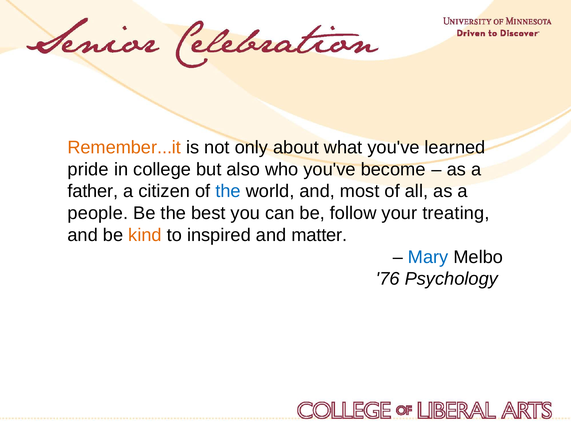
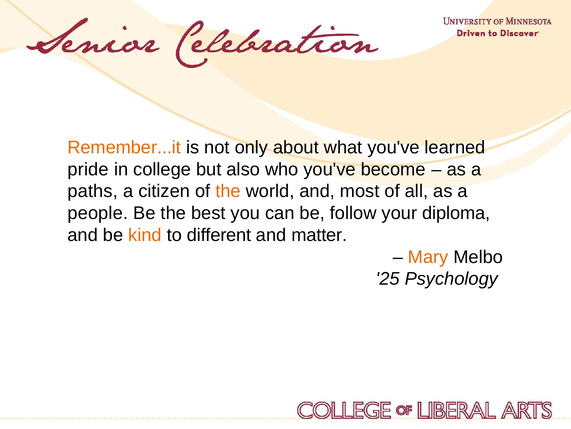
father: father -> paths
the at (228, 191) colour: blue -> orange
treating: treating -> diploma
inspired: inspired -> different
Mary colour: blue -> orange
76: 76 -> 25
